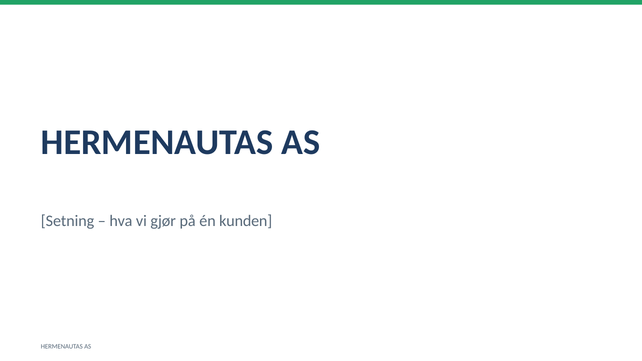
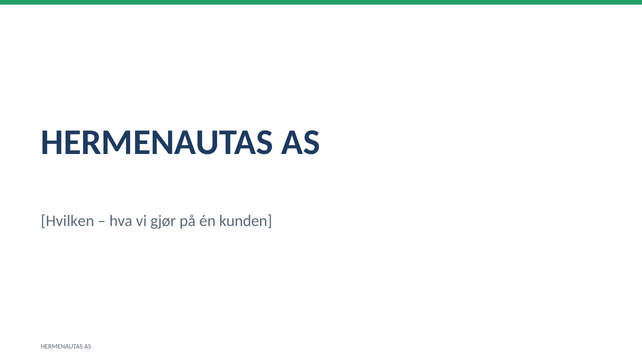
Setning: Setning -> Hvilken
